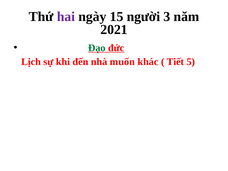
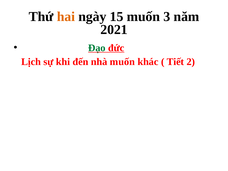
hai colour: purple -> orange
15 người: người -> muốn
5: 5 -> 2
